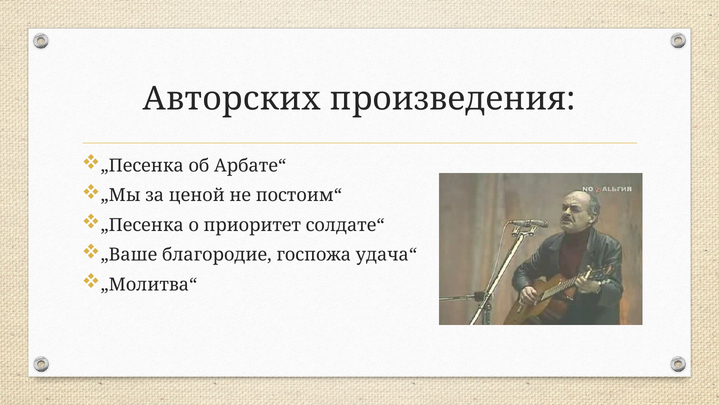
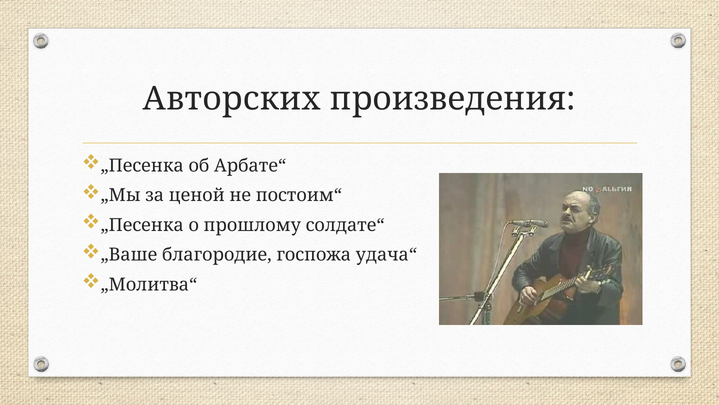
приоритет: приоритет -> прошлому
